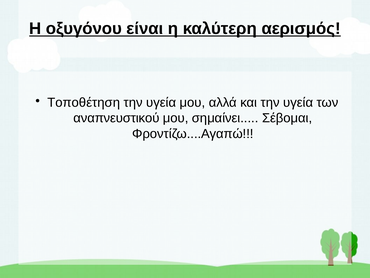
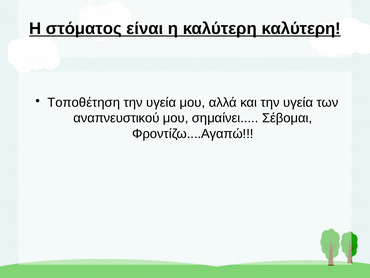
οξυγόνου: οξυγόνου -> στόματος
καλύτερη αερισμός: αερισμός -> καλύτερη
